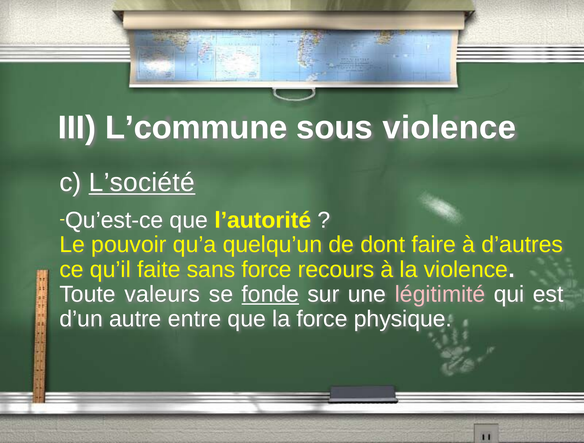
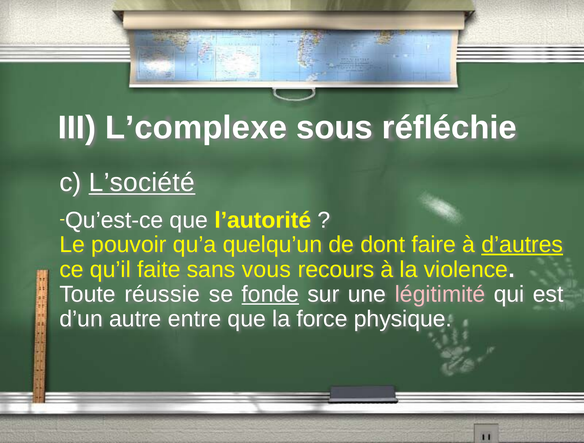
L’commune: L’commune -> L’complexe
sous violence: violence -> réfléchie
d’autres underline: none -> present
sans force: force -> vous
valeurs: valeurs -> réussie
